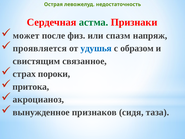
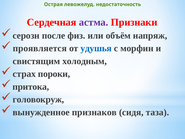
астма colour: green -> purple
может: может -> серозн
спазм: спазм -> объём
образом: образом -> морфин
связанное: связанное -> холодным
акроцианоз: акроцианоз -> головокруж
